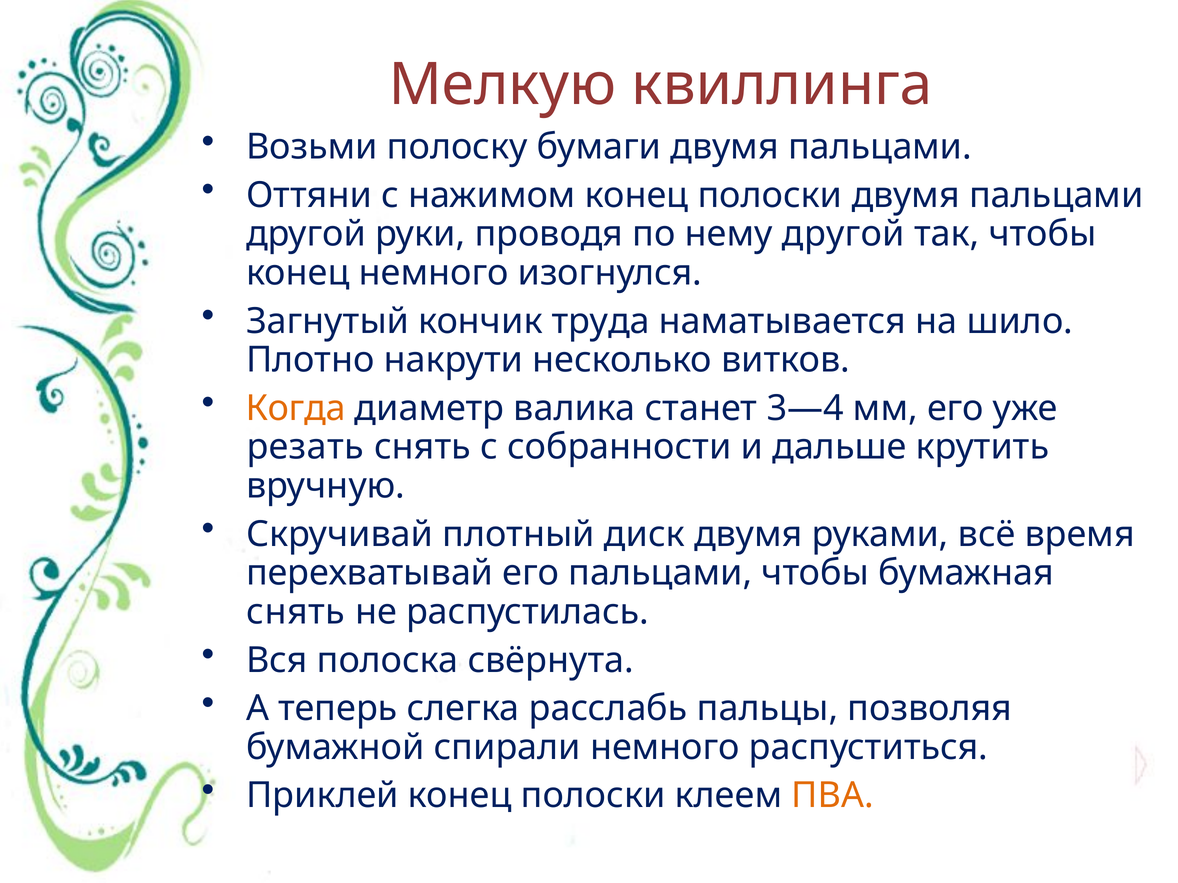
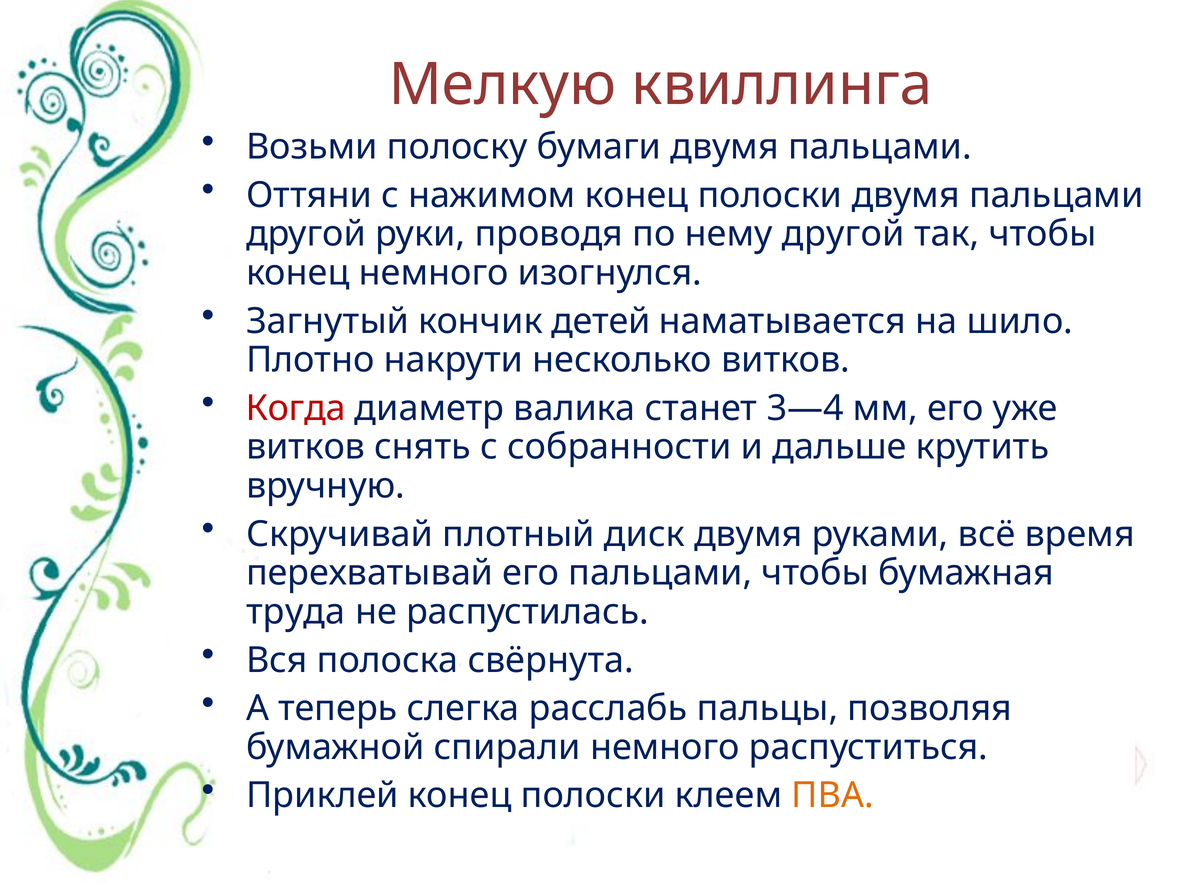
труда: труда -> детей
Когда colour: orange -> red
резать at (305, 447): резать -> витков
снять at (296, 612): снять -> труда
